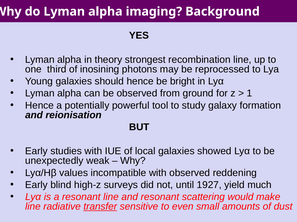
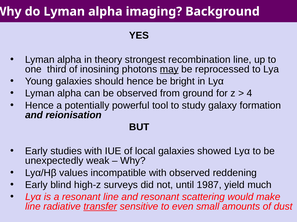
may underline: none -> present
1: 1 -> 4
1927: 1927 -> 1987
